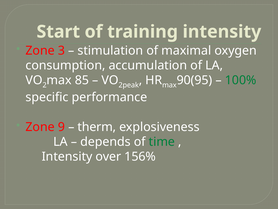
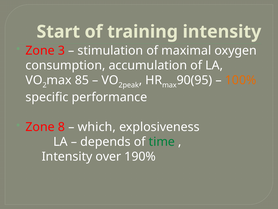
100% colour: green -> orange
9: 9 -> 8
therm: therm -> which
156%: 156% -> 190%
